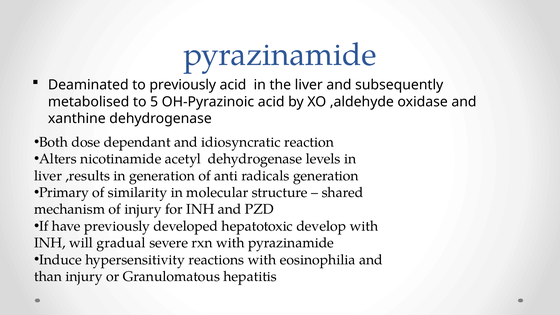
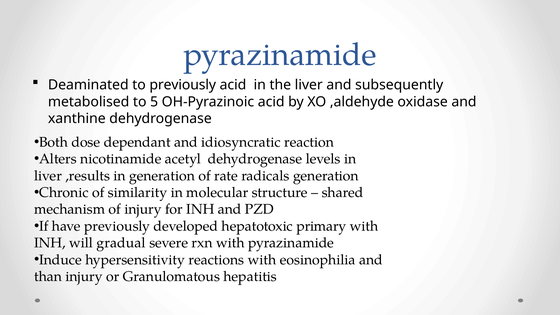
anti: anti -> rate
Primary: Primary -> Chronic
develop: develop -> primary
